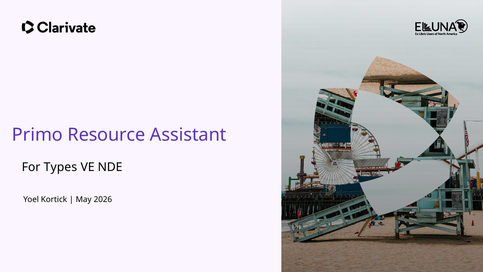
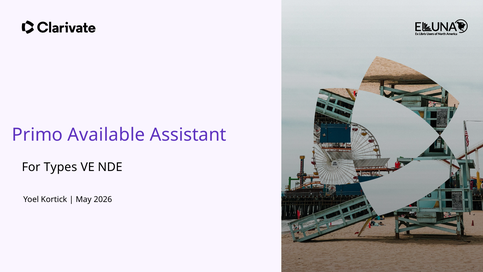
Resource: Resource -> Available
